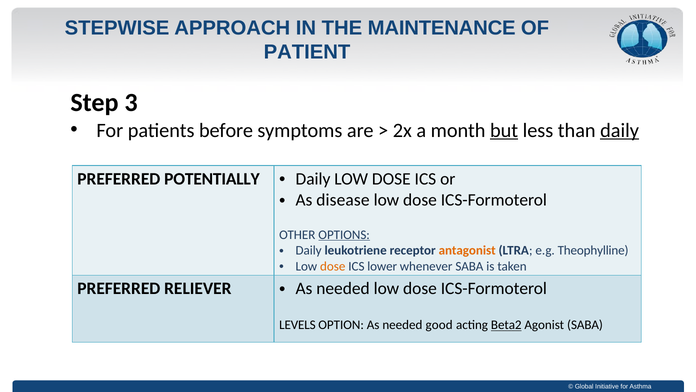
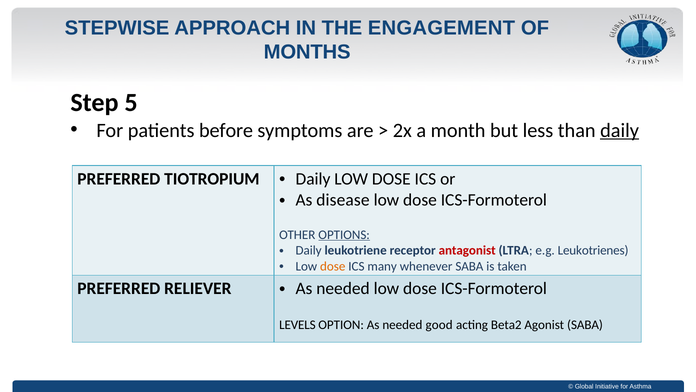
MAINTENANCE: MAINTENANCE -> ENGAGEMENT
PATIENT: PATIENT -> MONTHS
3: 3 -> 5
but underline: present -> none
POTENTIALLY: POTENTIALLY -> TIOTROPIUM
antagonist colour: orange -> red
Theophylline: Theophylline -> Leukotrienes
lower: lower -> many
Beta2 underline: present -> none
